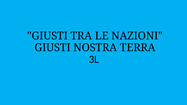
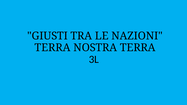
GIUSTI at (53, 48): GIUSTI -> TERRA
